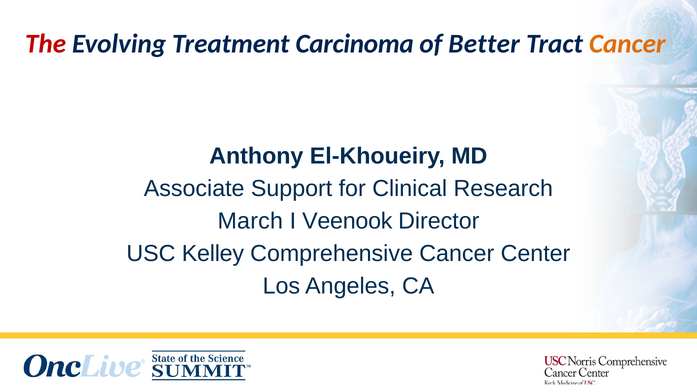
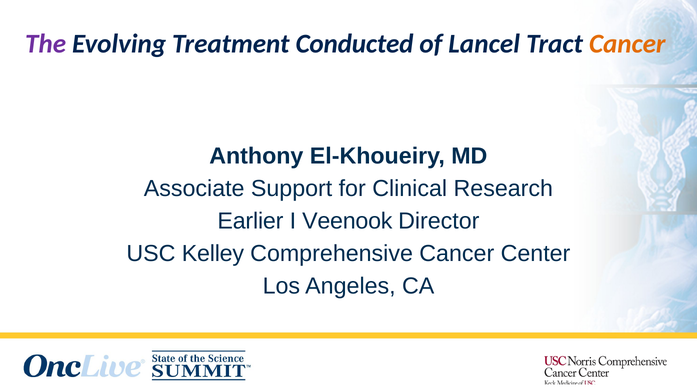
The colour: red -> purple
Carcinoma: Carcinoma -> Conducted
Better: Better -> Lancel
March: March -> Earlier
